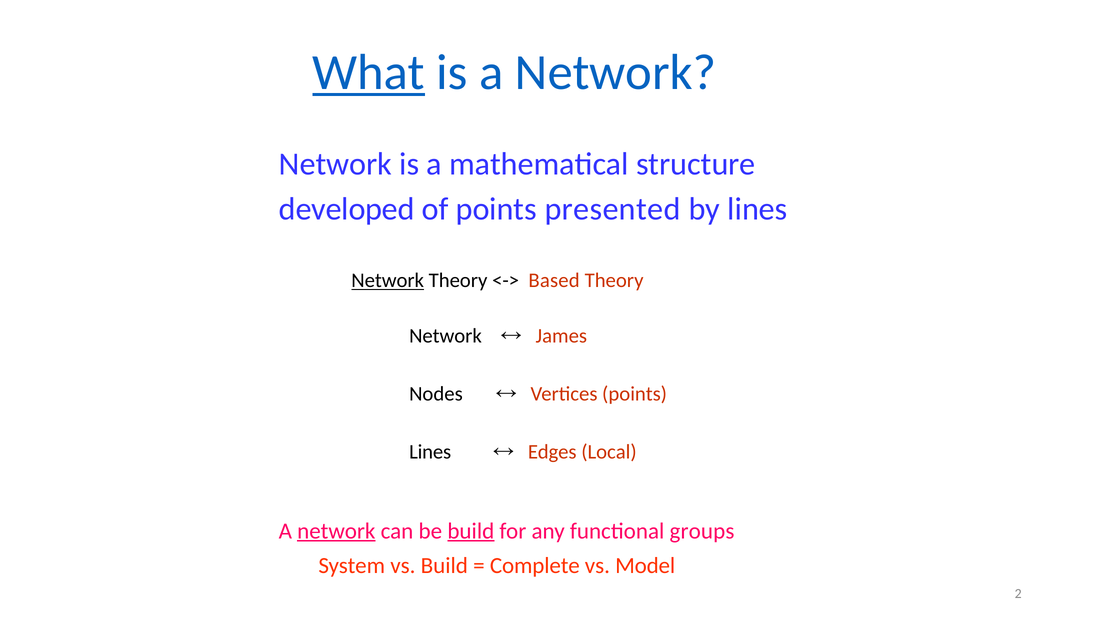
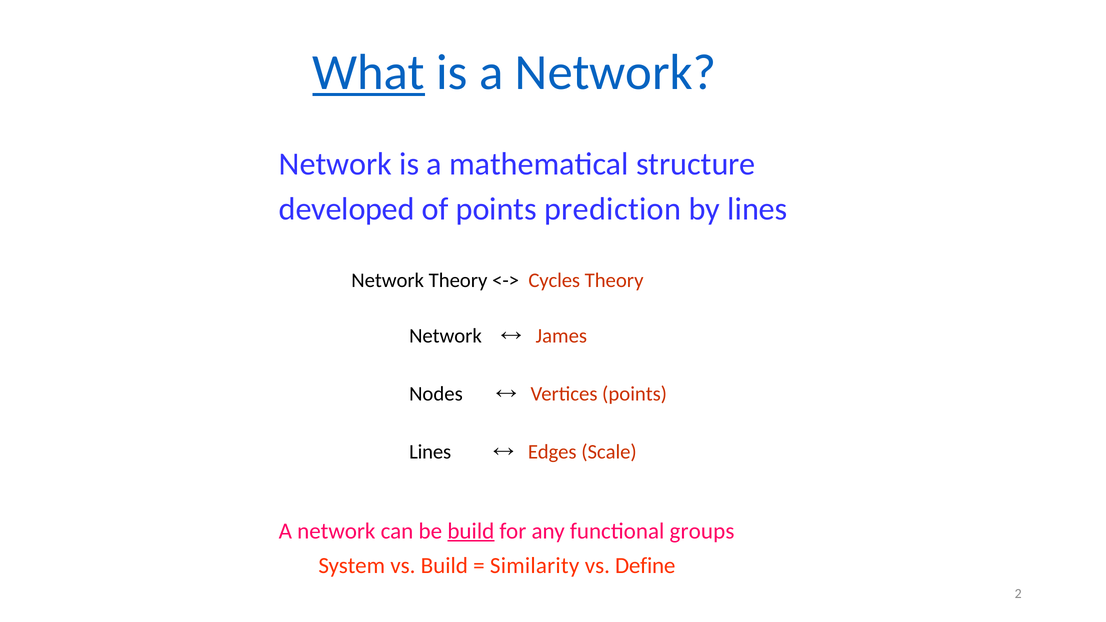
presented: presented -> prediction
Network at (388, 281) underline: present -> none
Based: Based -> Cycles
Local: Local -> Scale
network at (336, 531) underline: present -> none
Complete: Complete -> Similarity
Model: Model -> Define
